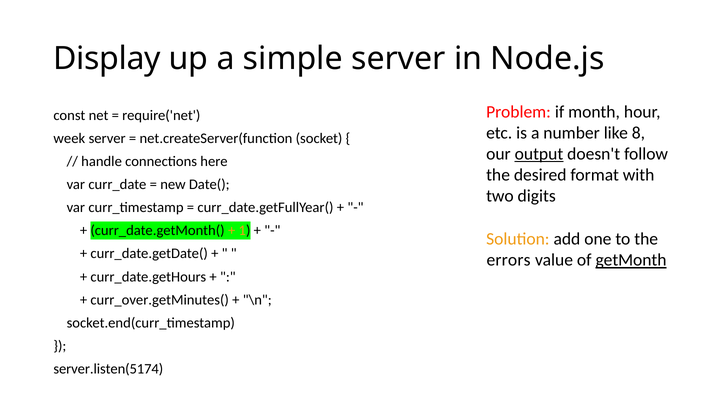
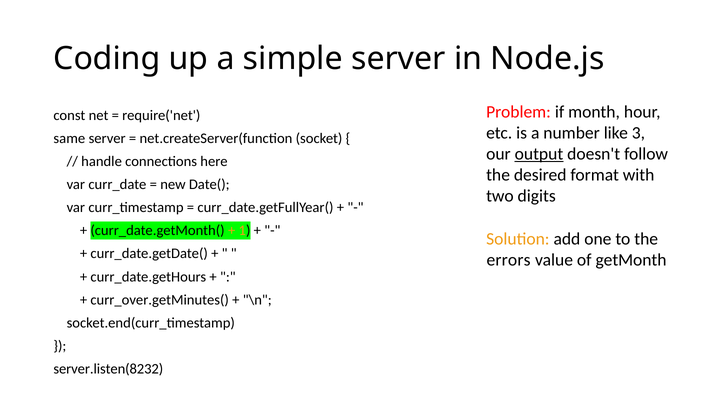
Display: Display -> Coding
8: 8 -> 3
week: week -> same
getMonth underline: present -> none
server.listen(5174: server.listen(5174 -> server.listen(8232
